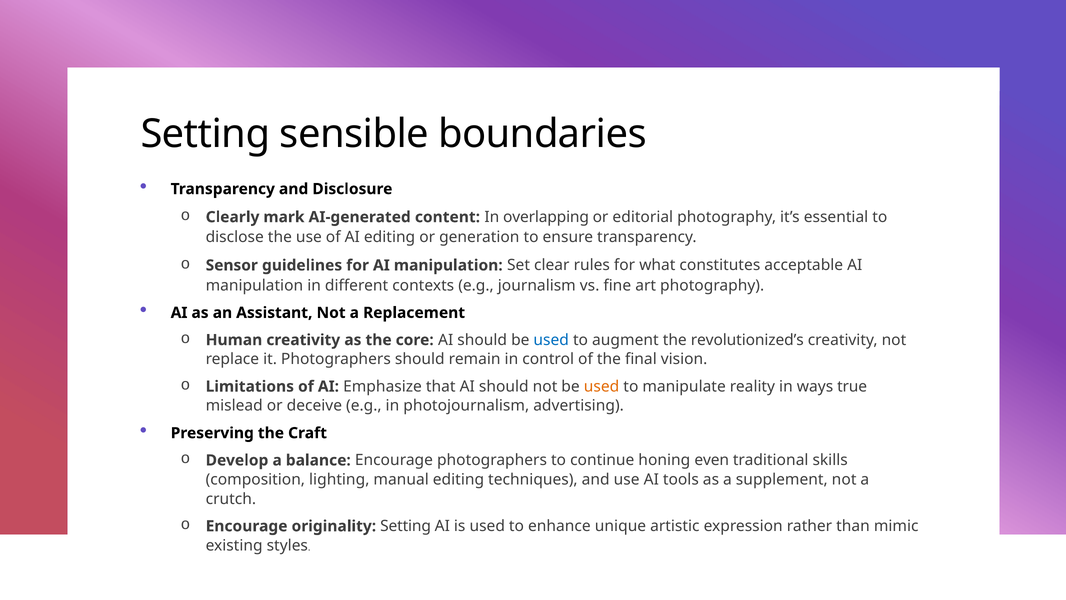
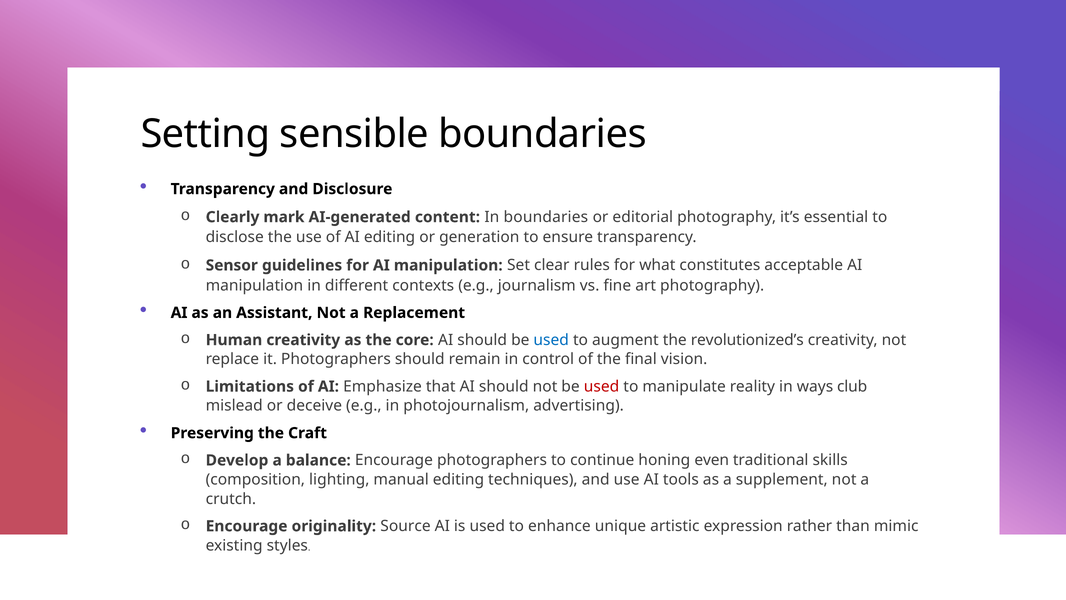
In overlapping: overlapping -> boundaries
used at (602, 386) colour: orange -> red
true: true -> club
originality Setting: Setting -> Source
